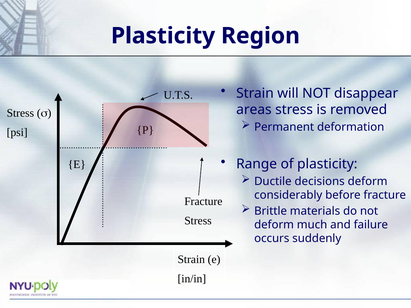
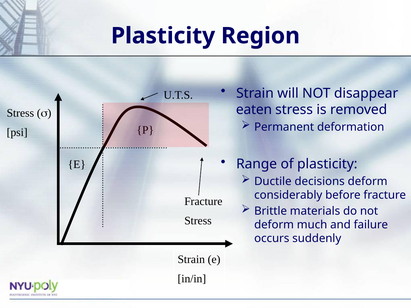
areas: areas -> eaten
